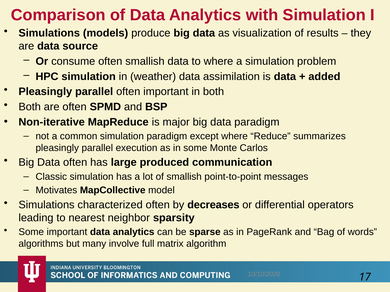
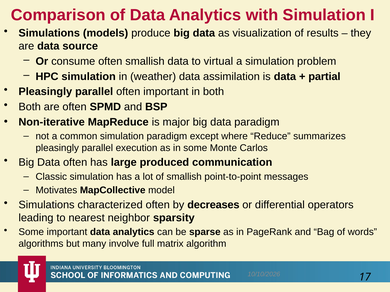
to where: where -> virtual
added: added -> partial
